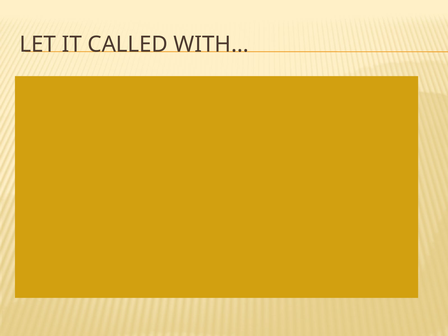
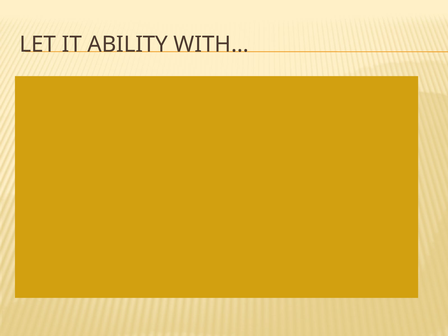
CALLED: CALLED -> ABILITY
